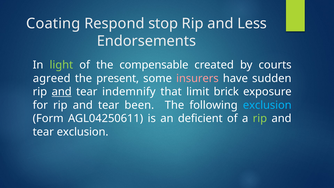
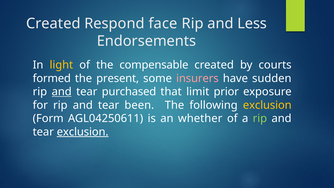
Coating at (53, 23): Coating -> Created
stop: stop -> face
light colour: light green -> yellow
agreed: agreed -> formed
indemnify: indemnify -> purchased
brick: brick -> prior
exclusion at (267, 105) colour: light blue -> yellow
deficient: deficient -> whether
exclusion at (83, 132) underline: none -> present
